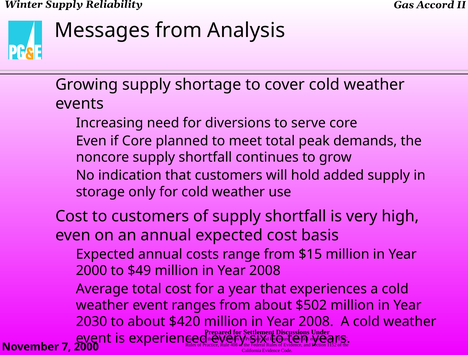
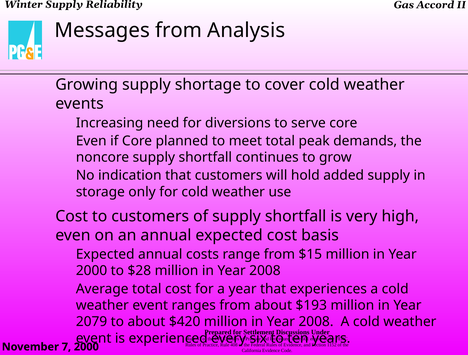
$49: $49 -> $28
$502: $502 -> $193
2030: 2030 -> 2079
